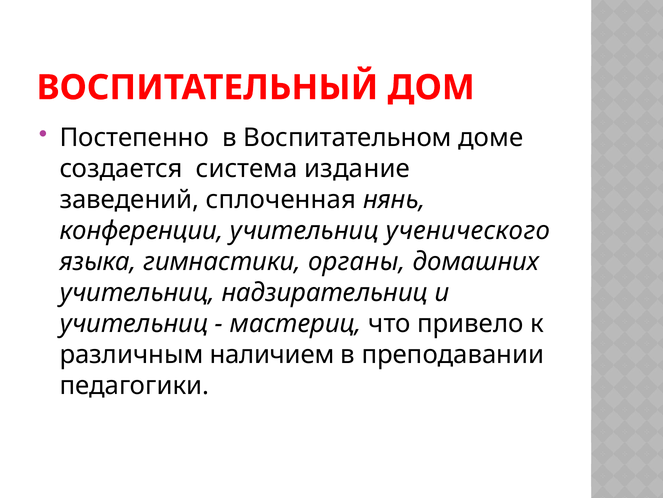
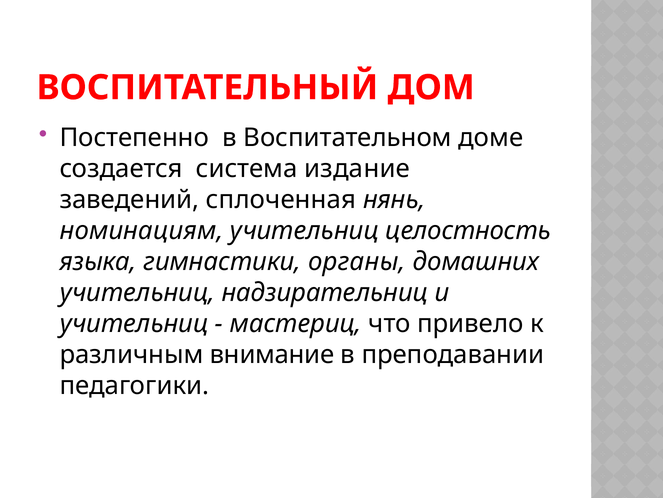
конференции: конференции -> номинациям
ученического: ученического -> целостность
наличием: наличием -> внимание
